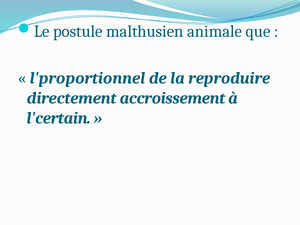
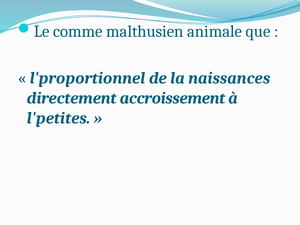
postule: postule -> comme
reproduire: reproduire -> naissances
l'certain: l'certain -> l'petites
